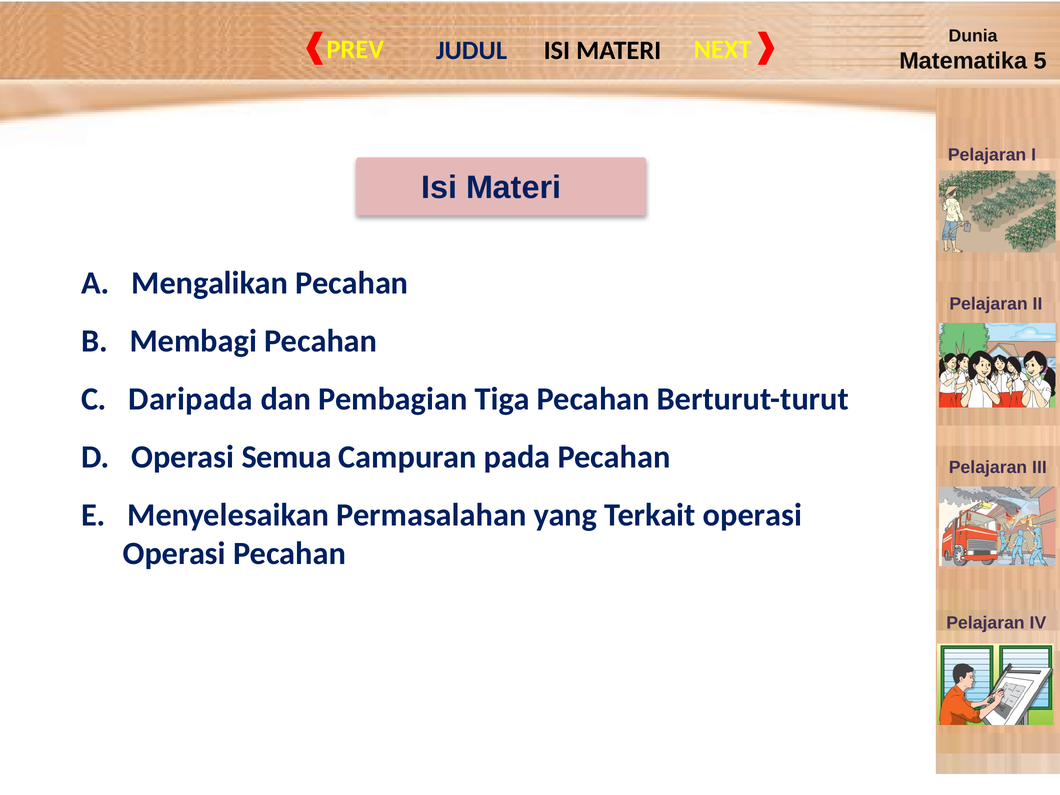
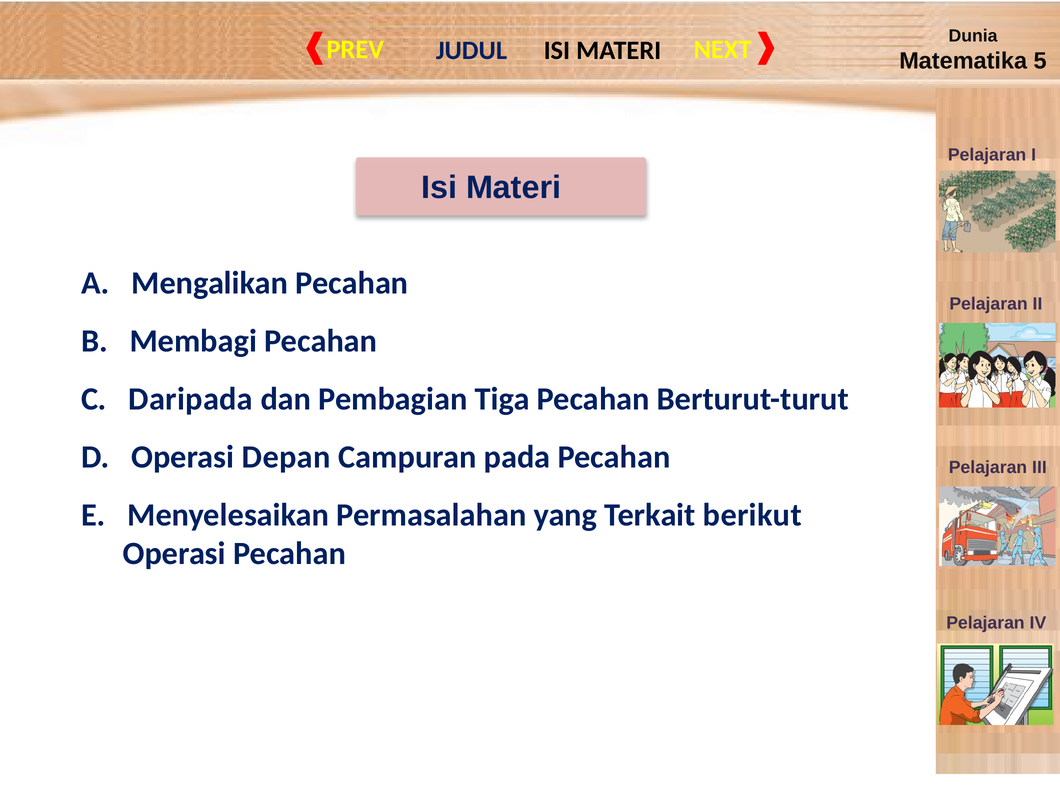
Semua: Semua -> Depan
Terkait operasi: operasi -> berikut
